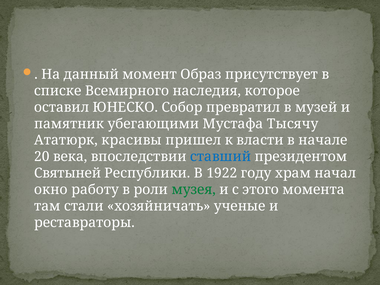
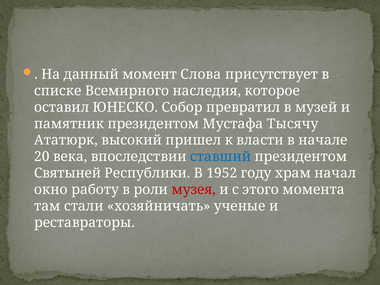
Образ: Образ -> Слова
памятник убегающими: убегающими -> президентом
красивы: красивы -> высокий
1922: 1922 -> 1952
музея colour: green -> red
